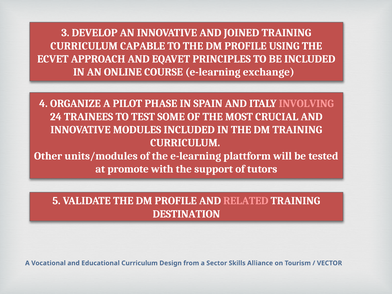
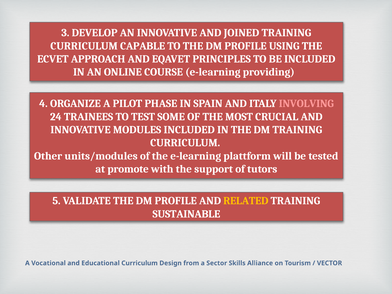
exchange: exchange -> providing
RELATED colour: pink -> yellow
DESTINATION: DESTINATION -> SUSTAINABLE
